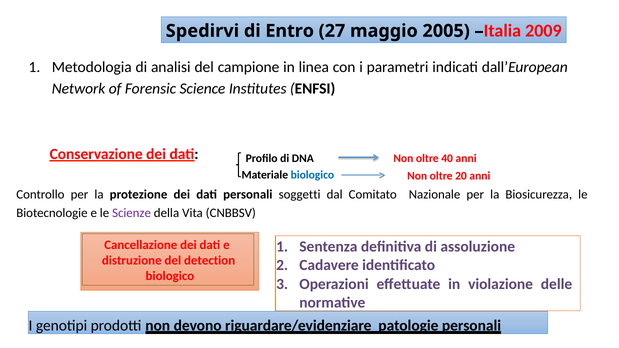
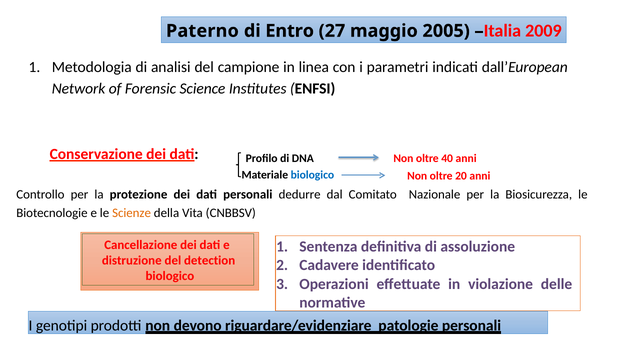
Spedirvi: Spedirvi -> Paterno
soggetti: soggetti -> dedurre
Scienze colour: purple -> orange
